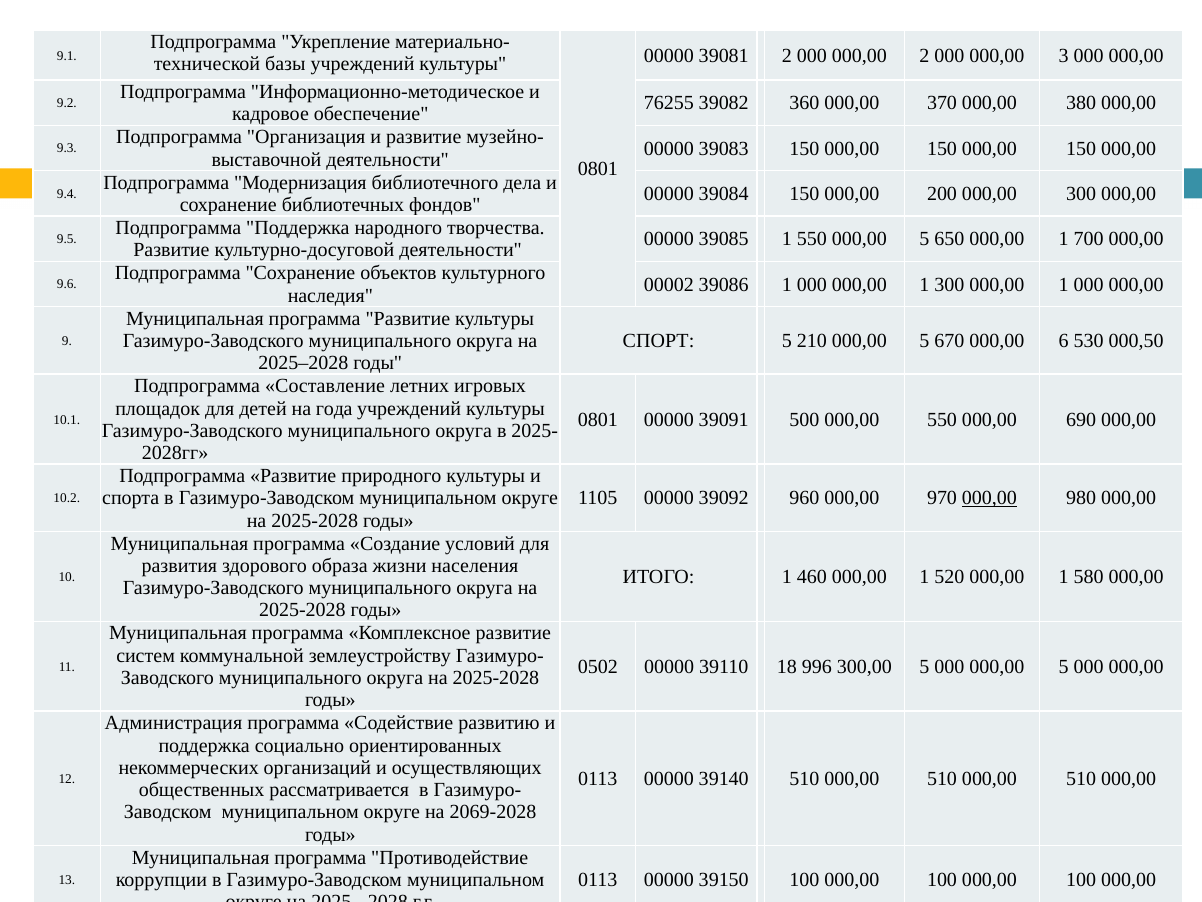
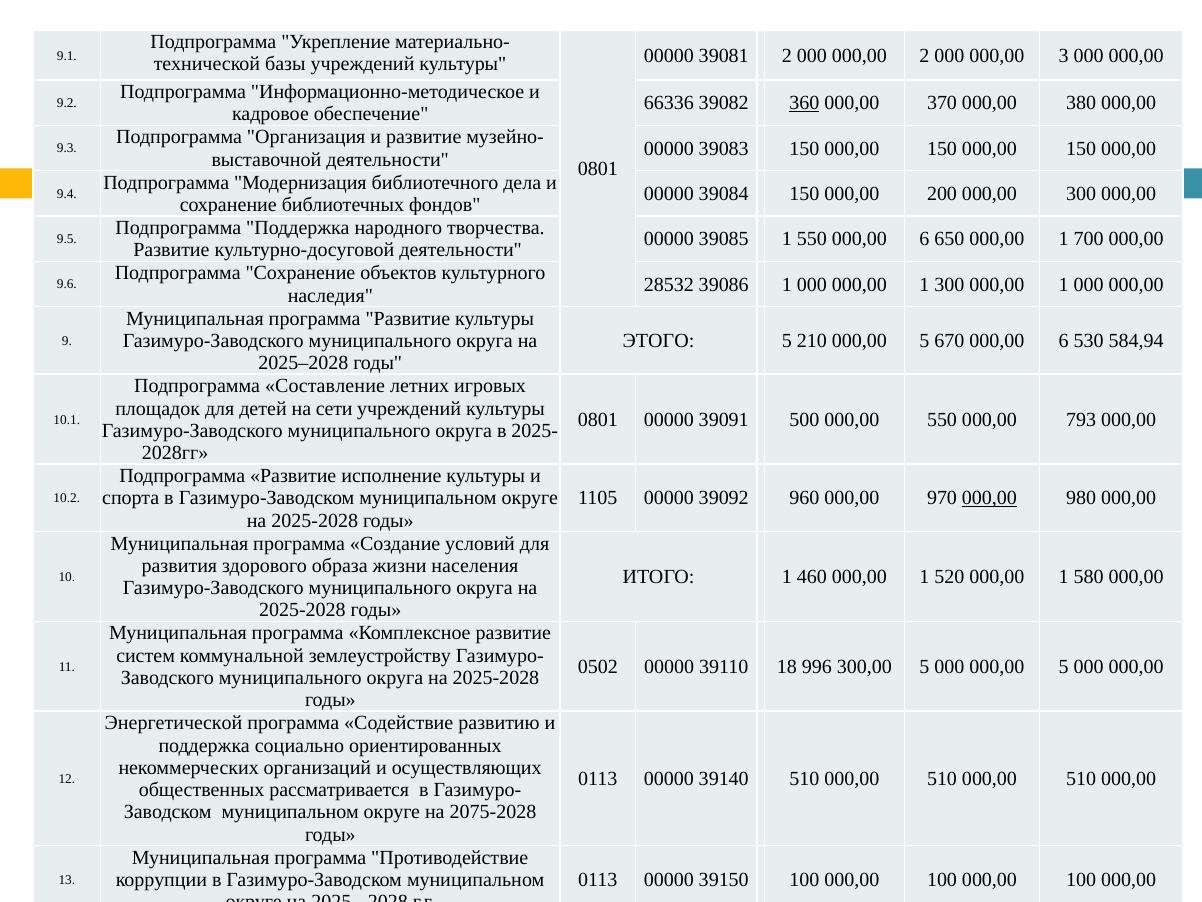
76255: 76255 -> 66336
360 underline: none -> present
550 000,00 5: 5 -> 6
00002: 00002 -> 28532
СПОРТ: СПОРТ -> ЭТОГО
000,50: 000,50 -> 584,94
года: года -> сети
690: 690 -> 793
природного: природного -> исполнение
Администрация: Администрация -> Энергетической
2069-2028: 2069-2028 -> 2075-2028
